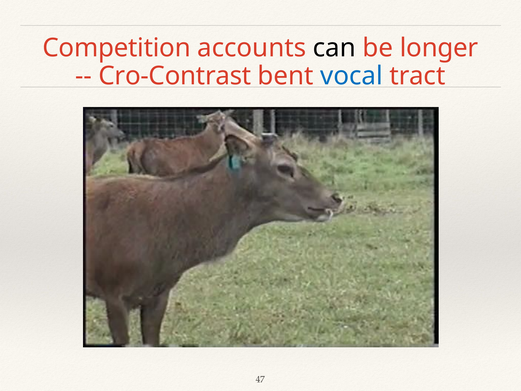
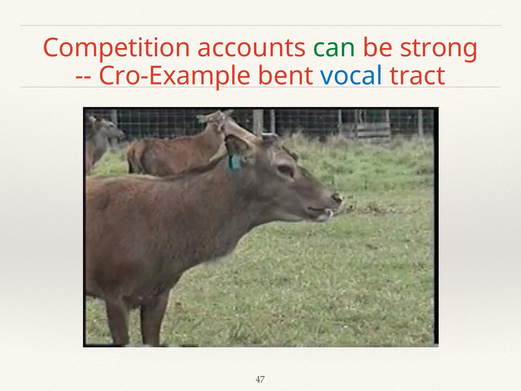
can colour: black -> green
longer: longer -> strong
Cro-Contrast: Cro-Contrast -> Cro-Example
